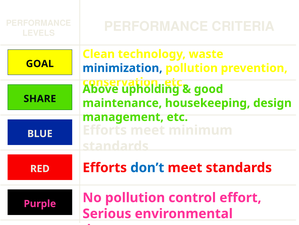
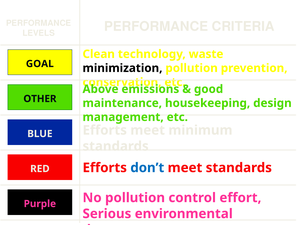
minimization colour: blue -> black
upholding: upholding -> emissions
SHARE: SHARE -> OTHER
